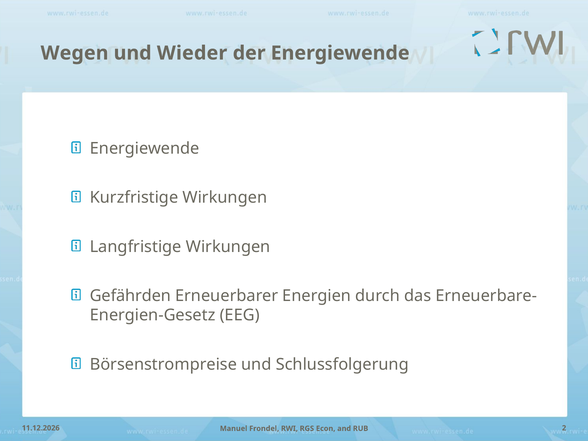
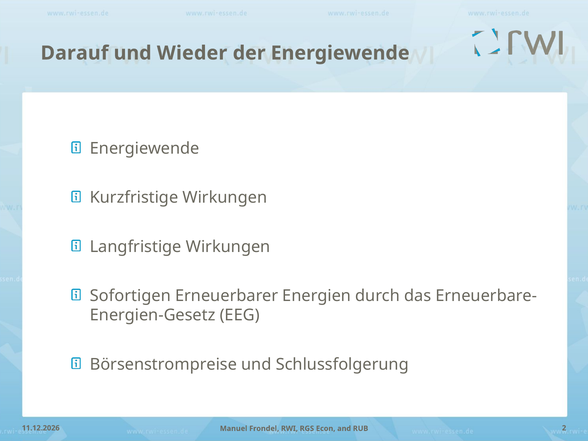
Wegen: Wegen -> Darauf
Gefährden: Gefährden -> Sofortigen
